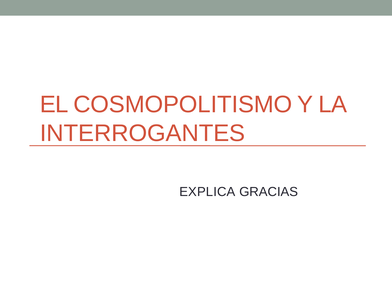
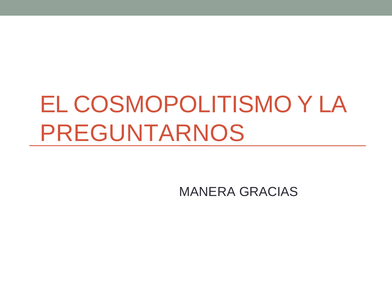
INTERROGANTES: INTERROGANTES -> PREGUNTARNOS
EXPLICA: EXPLICA -> MANERA
